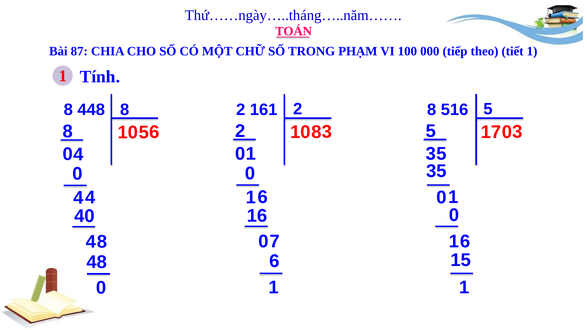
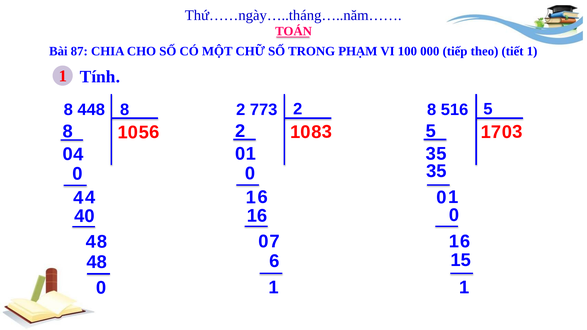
161: 161 -> 773
